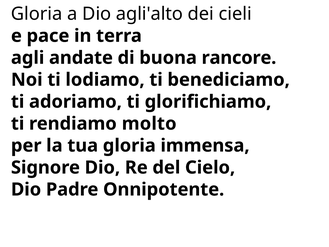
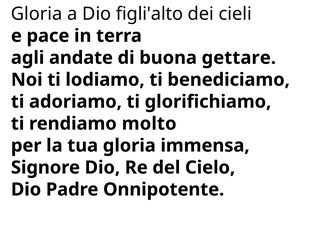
agli'alto: agli'alto -> figli'alto
rancore: rancore -> gettare
